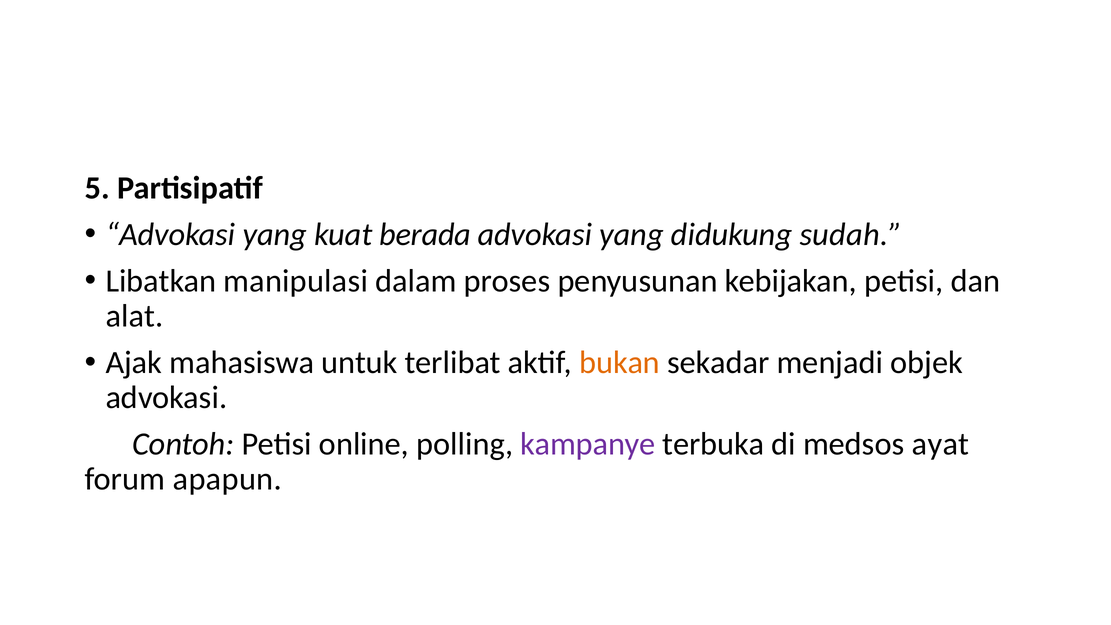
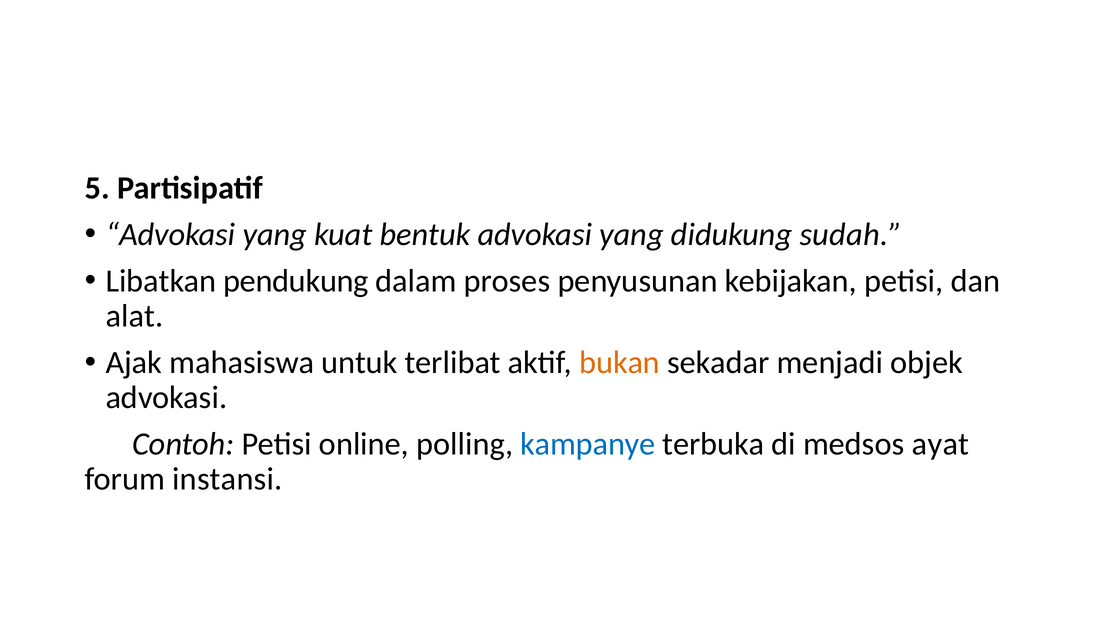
berada: berada -> bentuk
manipulasi: manipulasi -> pendukung
kampanye colour: purple -> blue
apapun: apapun -> instansi
